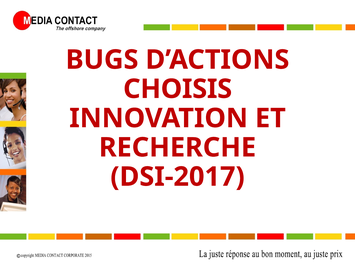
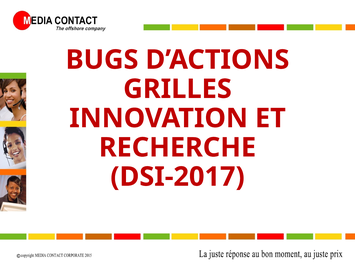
CHOISIS: CHOISIS -> GRILLES
